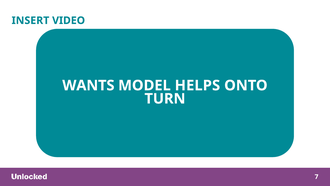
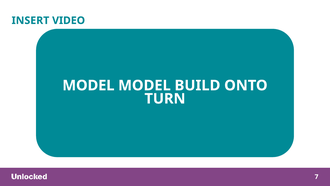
WANTS at (88, 85): WANTS -> MODEL
HELPS: HELPS -> BUILD
